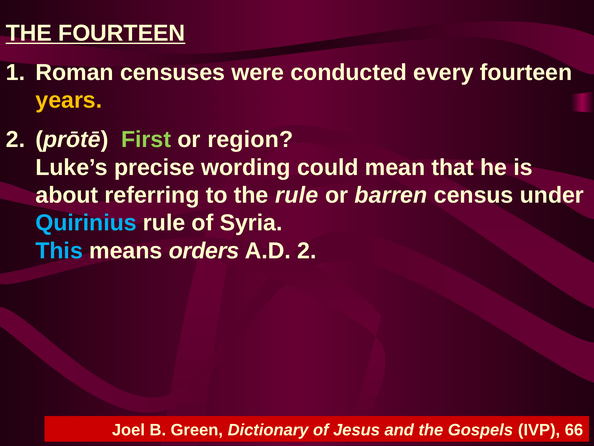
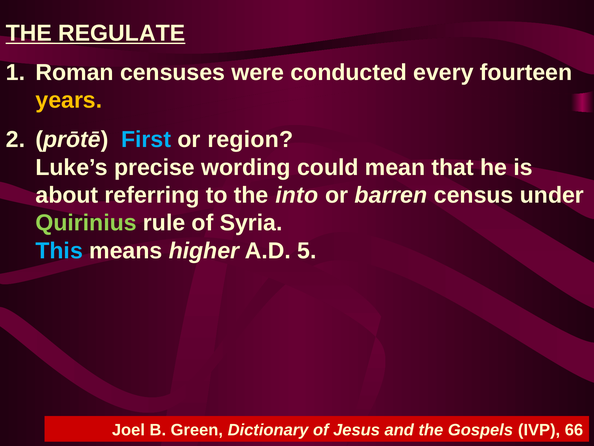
THE FOURTEEN: FOURTEEN -> REGULATE
First colour: light green -> light blue
the rule: rule -> into
Quirinius colour: light blue -> light green
orders: orders -> higher
A.D 2: 2 -> 5
